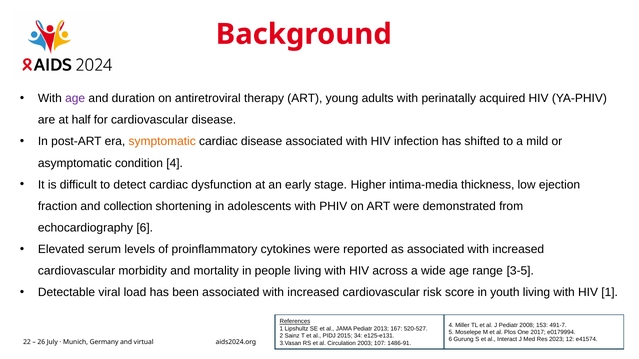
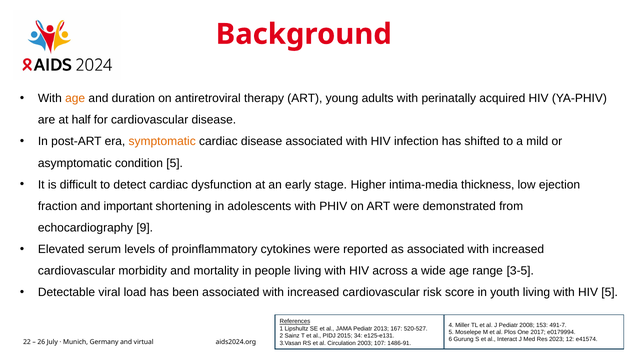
age at (75, 99) colour: purple -> orange
condition 4: 4 -> 5
collection: collection -> important
echocardiography 6: 6 -> 9
HIV 1: 1 -> 5
